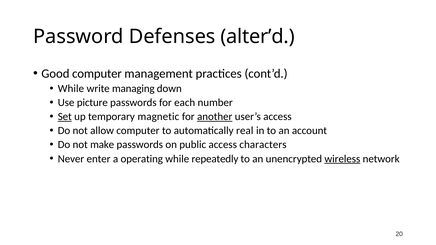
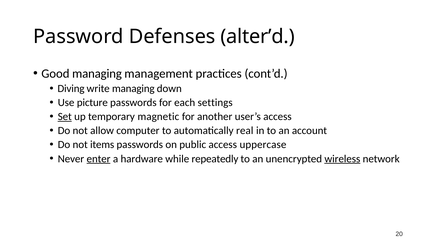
Good computer: computer -> managing
While at (71, 89): While -> Diving
number: number -> settings
another underline: present -> none
make: make -> items
characters: characters -> uppercase
enter underline: none -> present
operating: operating -> hardware
